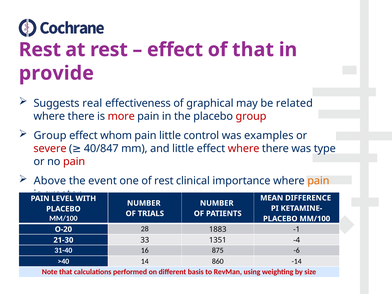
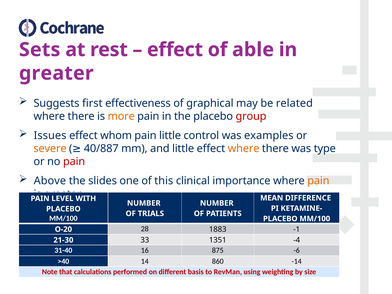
Rest at (40, 50): Rest -> Sets
of that: that -> able
provide at (56, 73): provide -> greater
real: real -> first
more colour: red -> orange
Group at (50, 135): Group -> Issues
severe colour: red -> orange
40/847: 40/847 -> 40/887
where at (244, 149) colour: red -> orange
event: event -> slides
of rest: rest -> this
